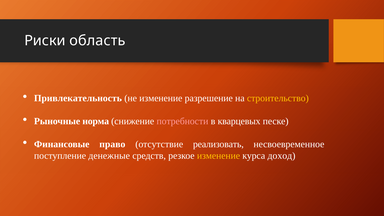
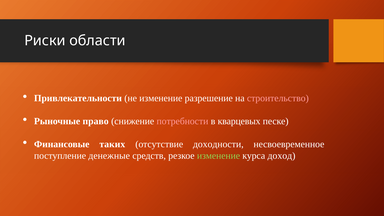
область: область -> области
Привлекательность: Привлекательность -> Привлекательности
строительство colour: yellow -> pink
норма: норма -> право
право: право -> таких
реализовать: реализовать -> доходности
изменение at (218, 156) colour: yellow -> light green
